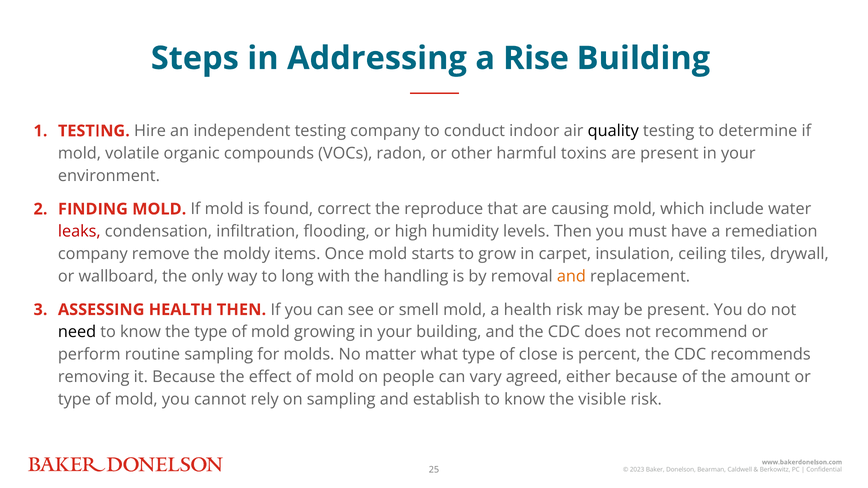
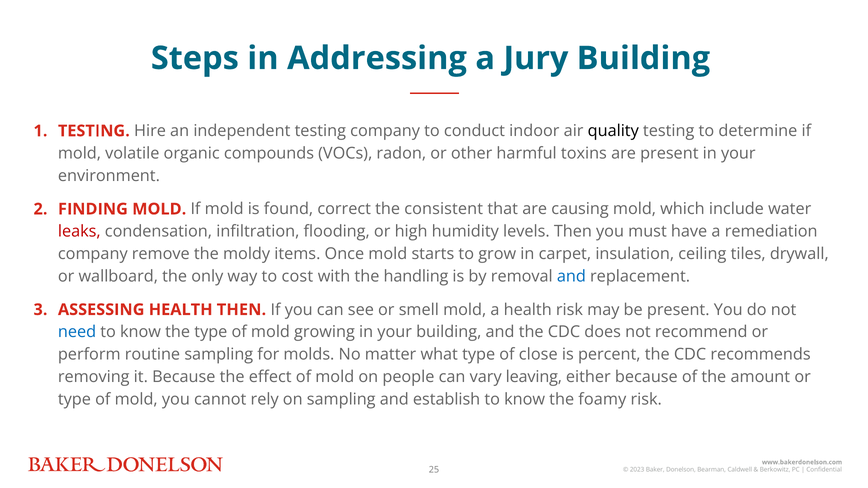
Rise: Rise -> Jury
reproduce: reproduce -> consistent
long: long -> cost
and at (571, 277) colour: orange -> blue
need colour: black -> blue
agreed: agreed -> leaving
visible: visible -> foamy
